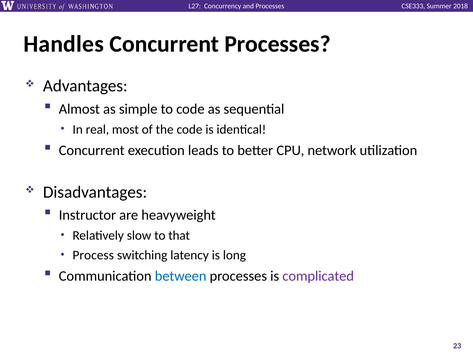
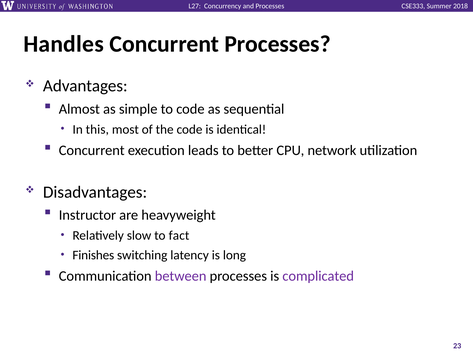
real: real -> this
that: that -> fact
Process: Process -> Finishes
between colour: blue -> purple
